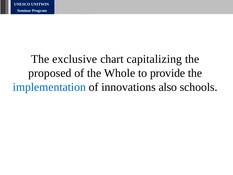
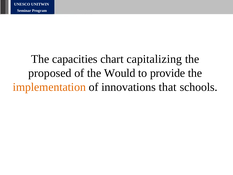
exclusive: exclusive -> capacities
Whole: Whole -> Would
implementation colour: blue -> orange
also: also -> that
